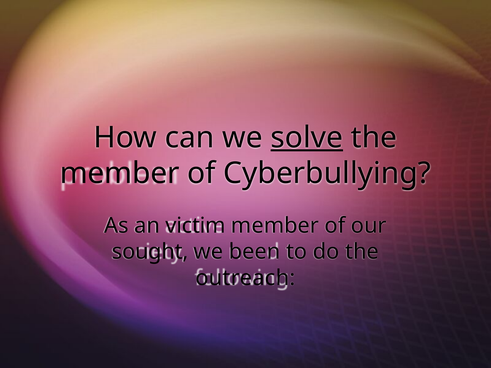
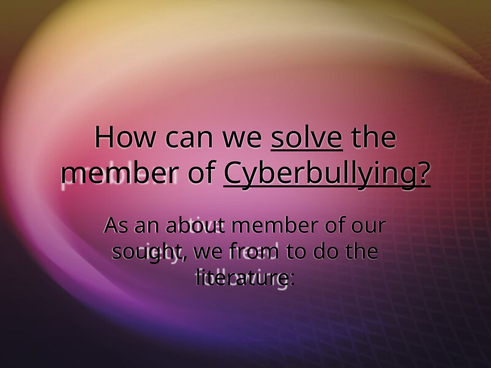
Cyberbullying underline: none -> present
victim: victim -> about
been: been -> from
outreach: outreach -> literature
